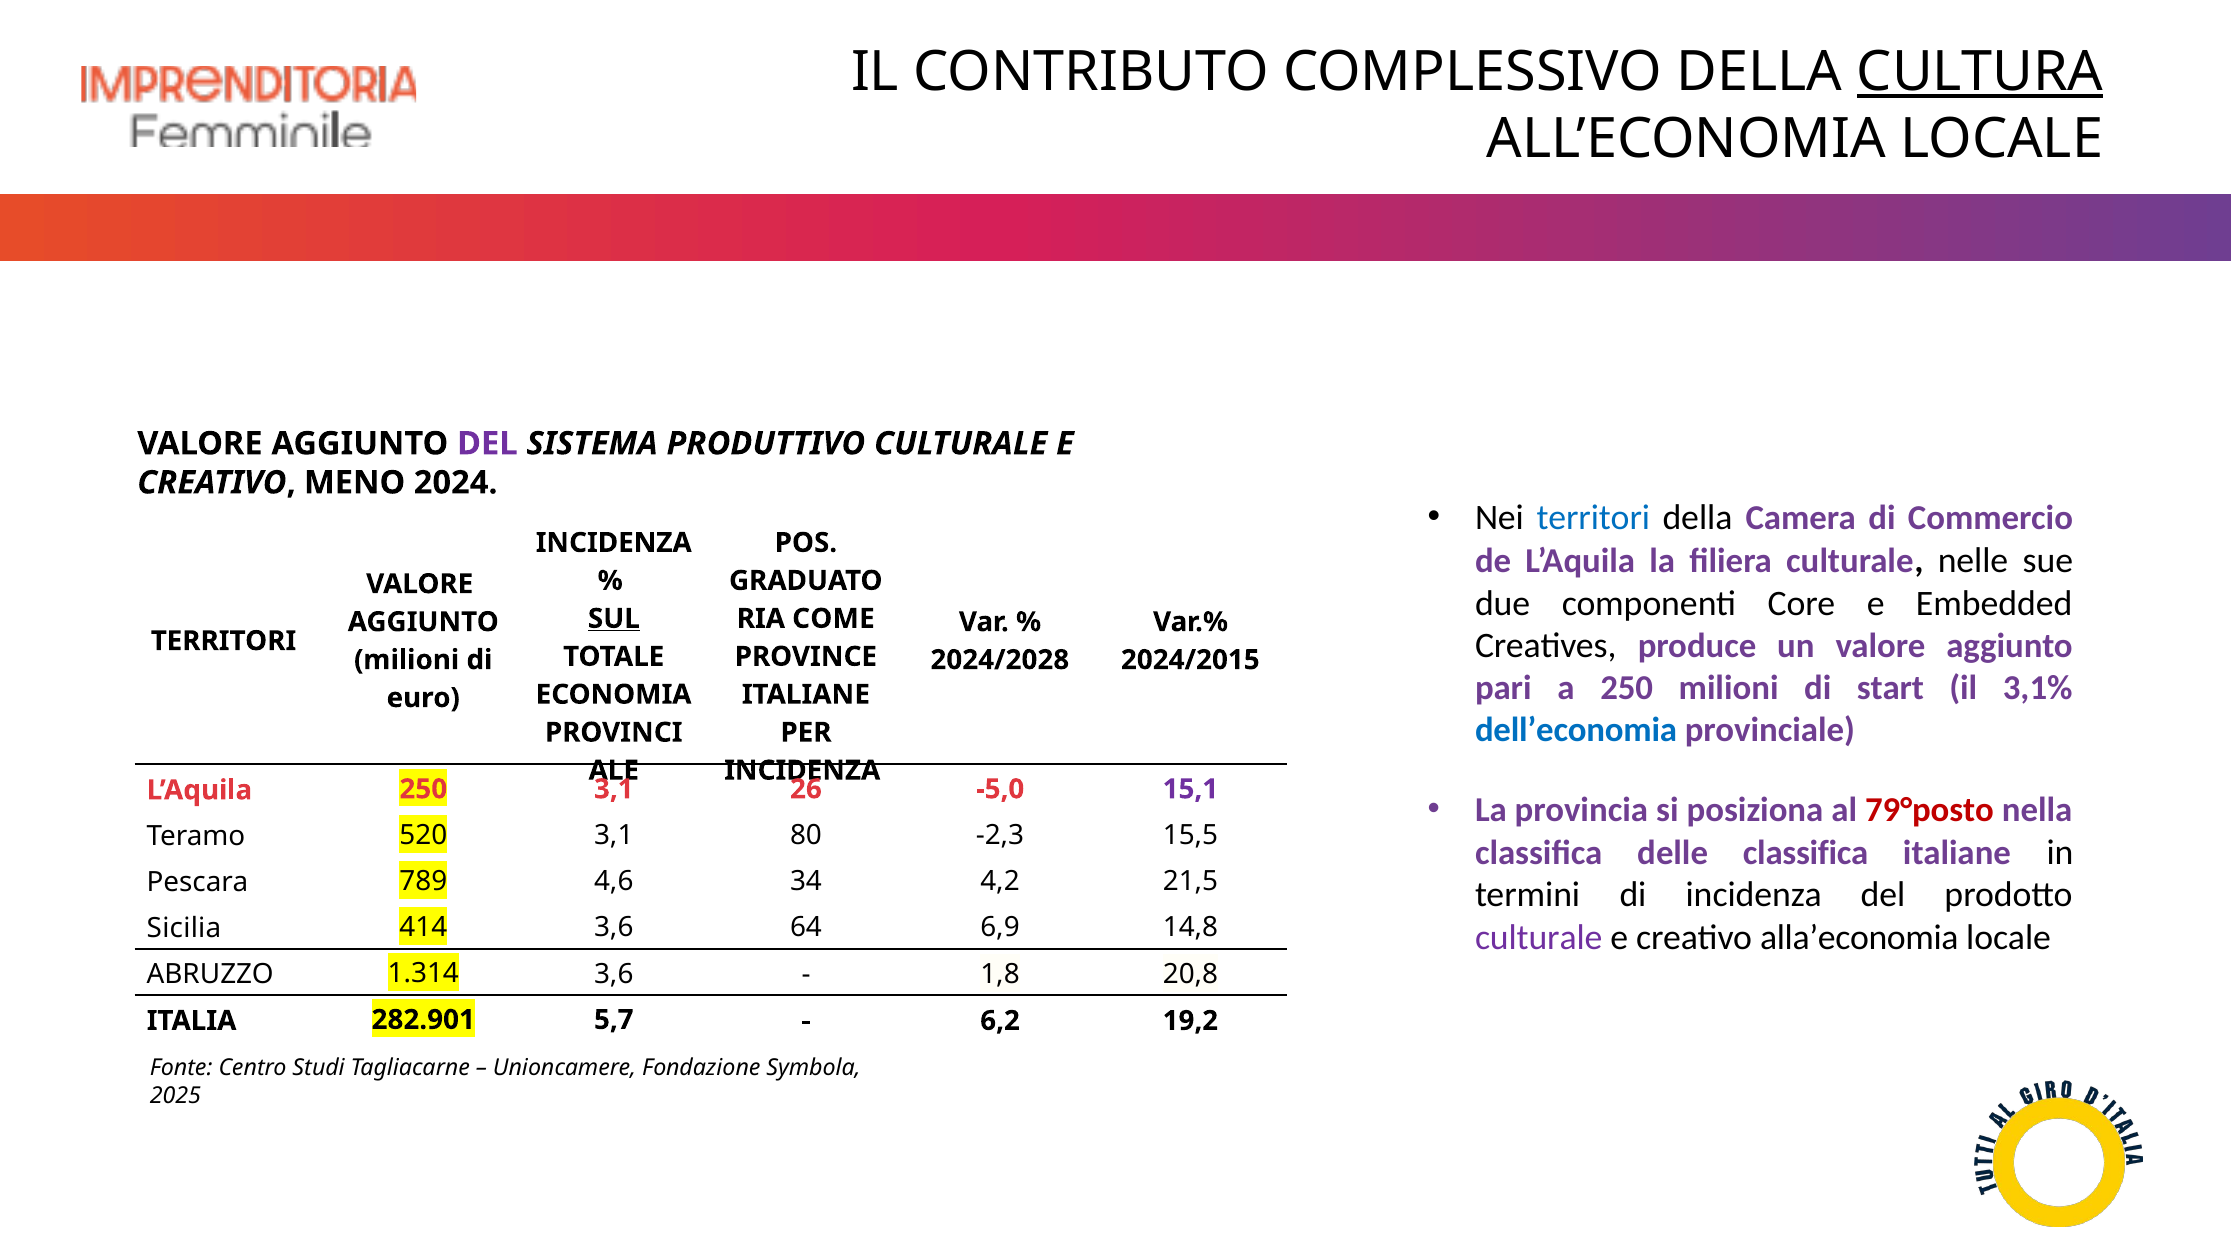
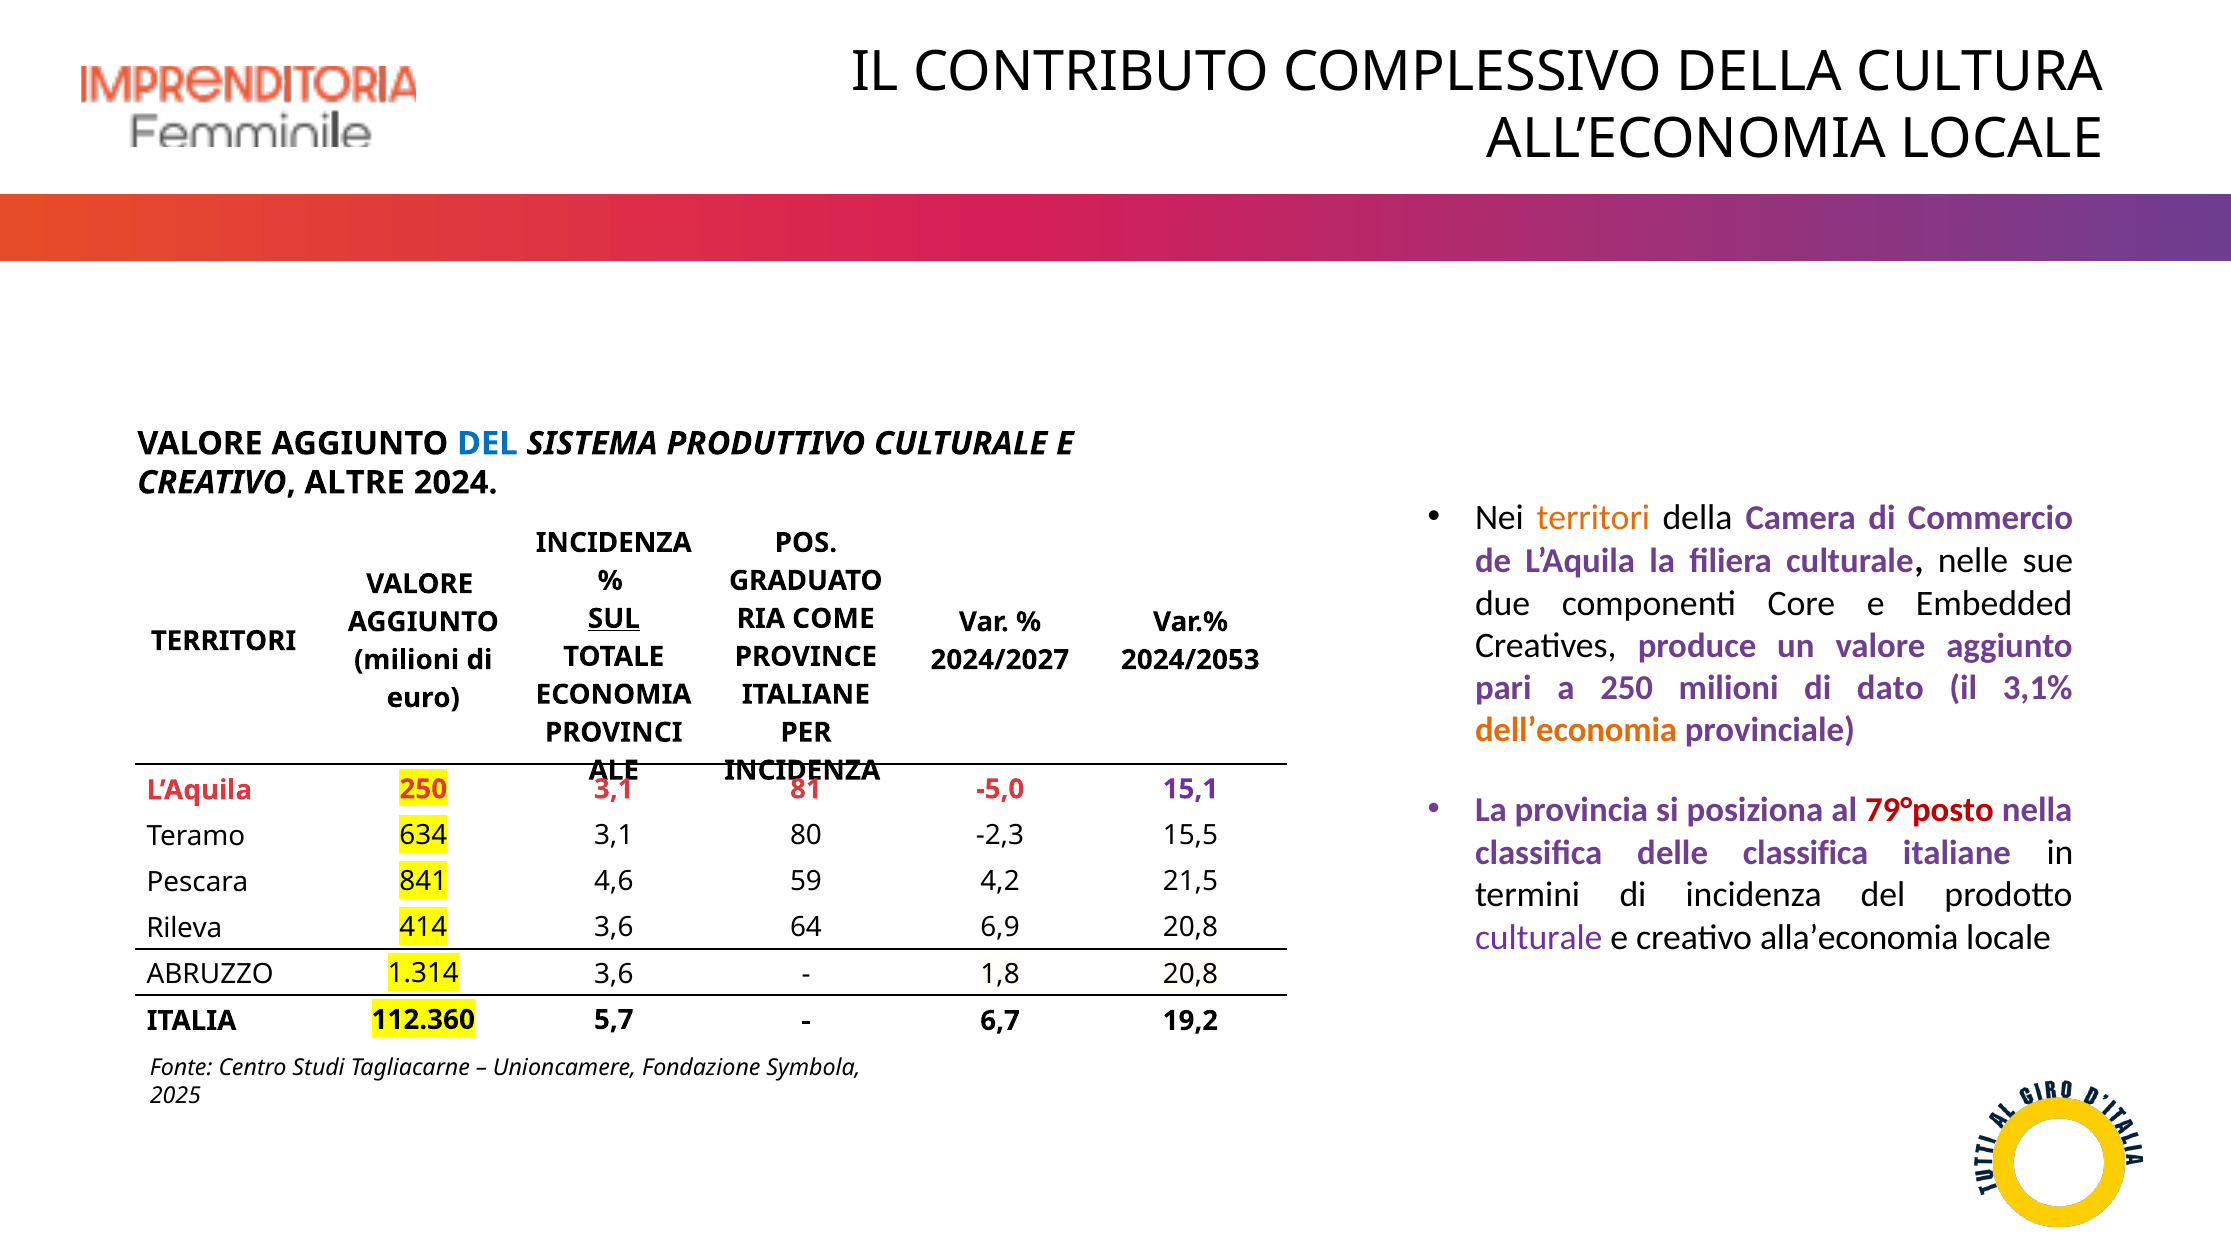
CULTURA underline: present -> none
DEL at (487, 444) colour: purple -> blue
MENO: MENO -> ALTRE
territori at (1593, 518) colour: blue -> orange
2024/2028: 2024/2028 -> 2024/2027
2024/2015: 2024/2015 -> 2024/2053
start: start -> dato
dell’economia colour: blue -> orange
26: 26 -> 81
520: 520 -> 634
789: 789 -> 841
34: 34 -> 59
Sicilia: Sicilia -> Rileva
6,9 14,8: 14,8 -> 20,8
282.901: 282.901 -> 112.360
6,2: 6,2 -> 6,7
